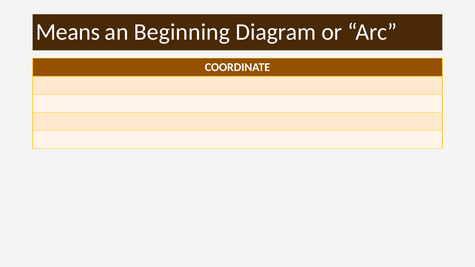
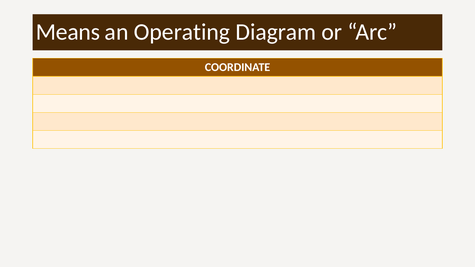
Beginning: Beginning -> Operating
